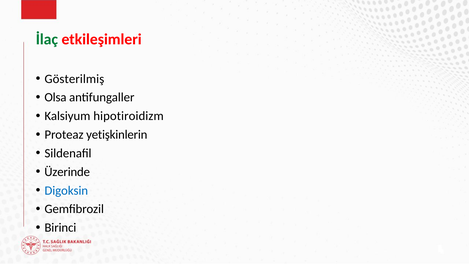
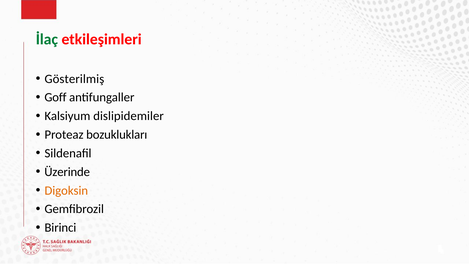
Olsa: Olsa -> Goff
hipotiroidizm: hipotiroidizm -> dislipidemiler
yetişkinlerin: yetişkinlerin -> bozuklukları
Digoksin colour: blue -> orange
